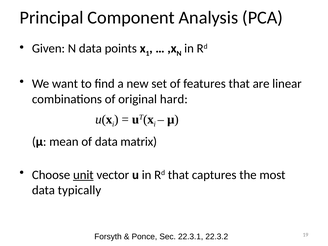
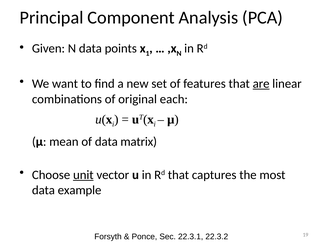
are underline: none -> present
hard: hard -> each
typically: typically -> example
